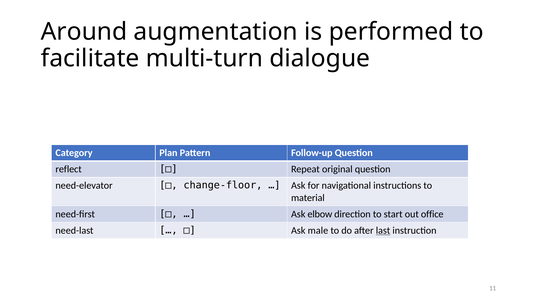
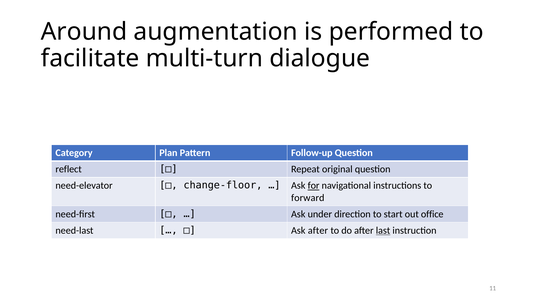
for underline: none -> present
material: material -> forward
elbow: elbow -> under
Ask male: male -> after
